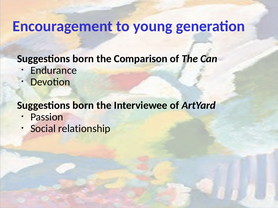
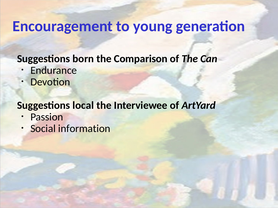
born at (83, 106): born -> local
relationship: relationship -> information
